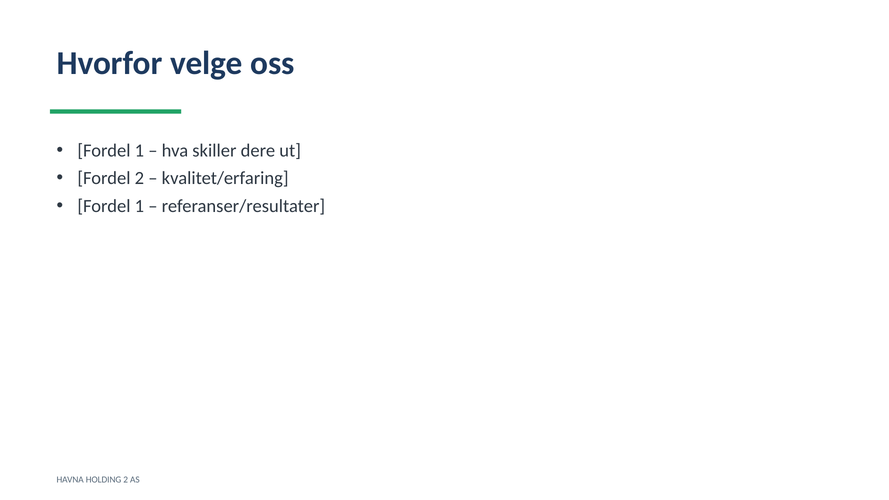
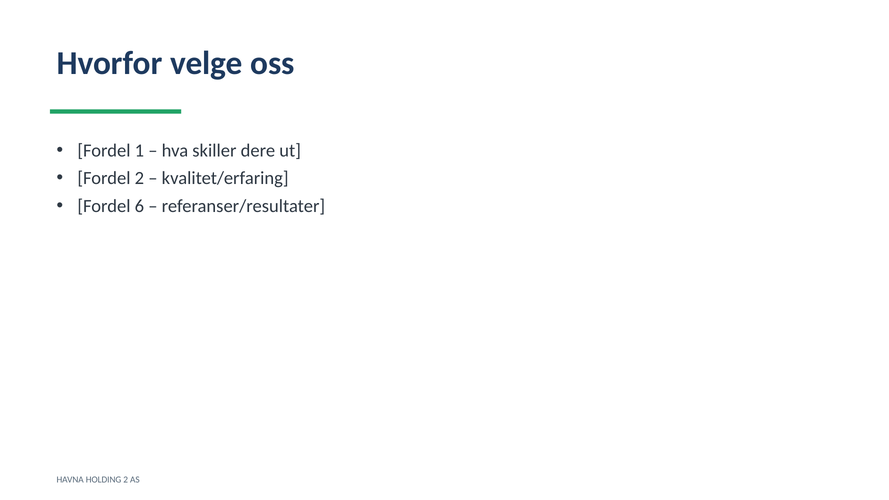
1 at (139, 206): 1 -> 6
